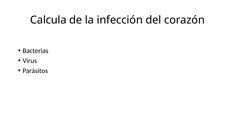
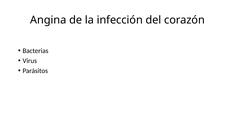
Calcula: Calcula -> Angina
